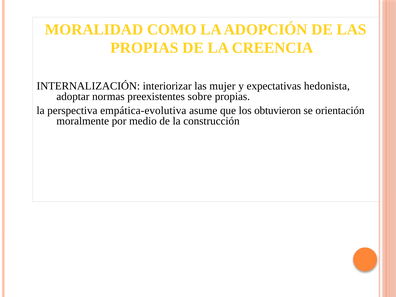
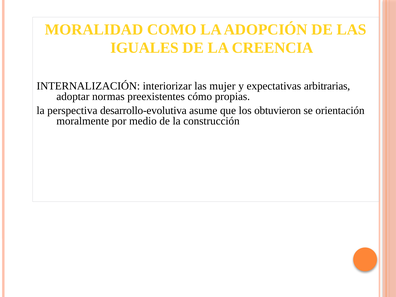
PROPIAS at (144, 48): PROPIAS -> IGUALES
hedonista: hedonista -> arbitrarias
sobre: sobre -> cómo
empática-evolutiva: empática-evolutiva -> desarrollo-evolutiva
